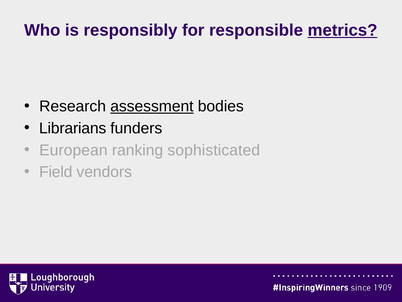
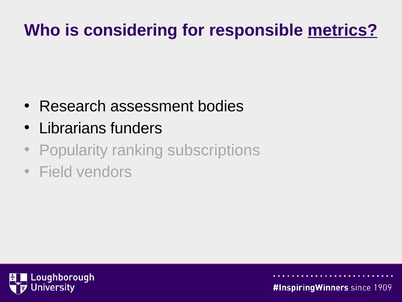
responsibly: responsibly -> considering
assessment underline: present -> none
European: European -> Popularity
sophisticated: sophisticated -> subscriptions
